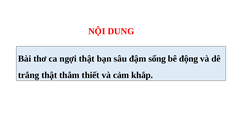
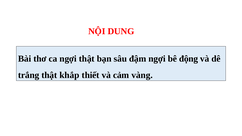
đậm sống: sống -> ngợi
thẳm: thẳm -> khắp
khắp: khắp -> vàng
